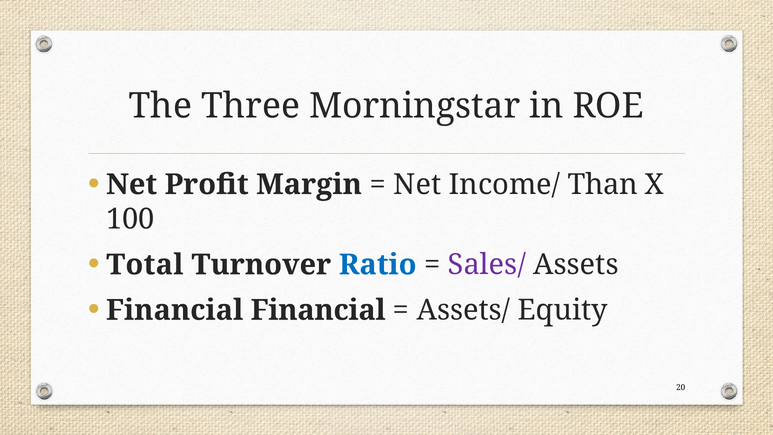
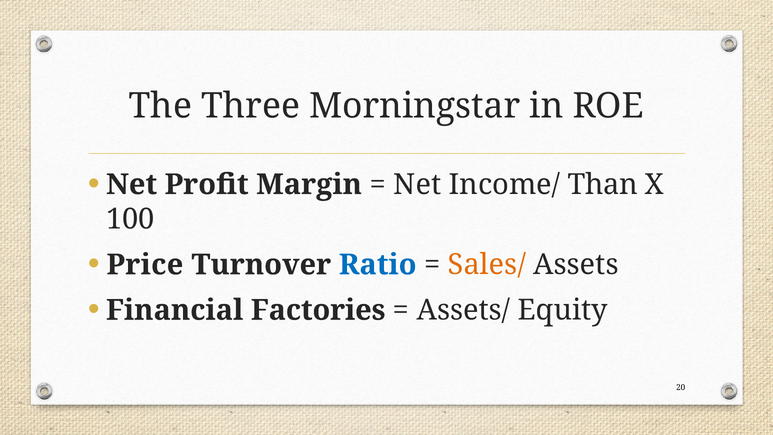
Total: Total -> Price
Sales/ colour: purple -> orange
Financial Financial: Financial -> Factories
